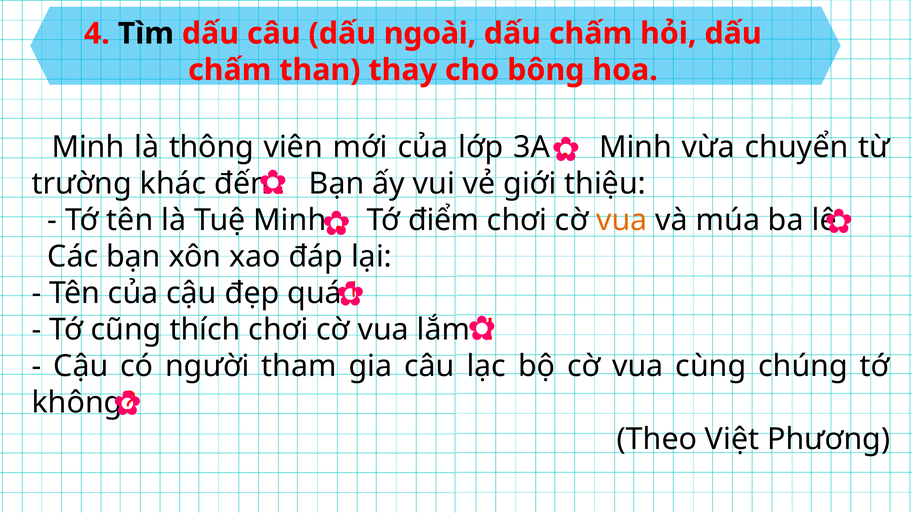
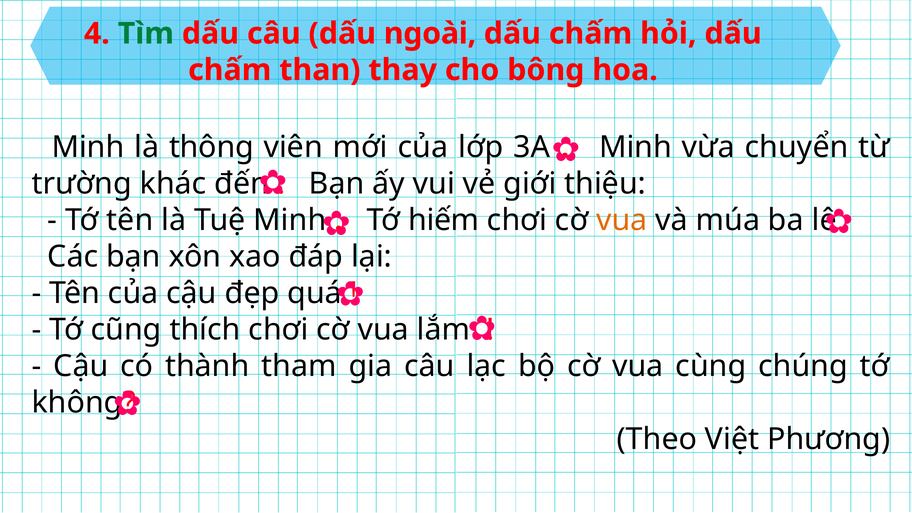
Tìm colour: black -> green
điểm: điểm -> hiếm
người: người -> thành
